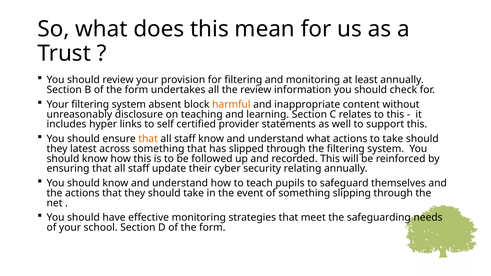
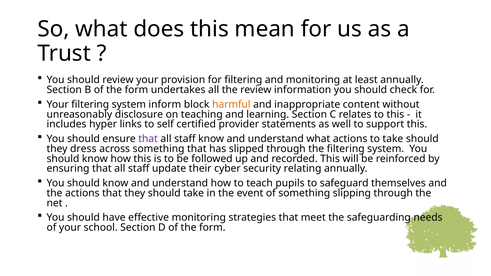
absent: absent -> inform
that at (148, 139) colour: orange -> purple
latest: latest -> dress
